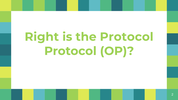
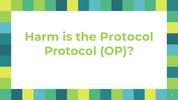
Right: Right -> Harm
